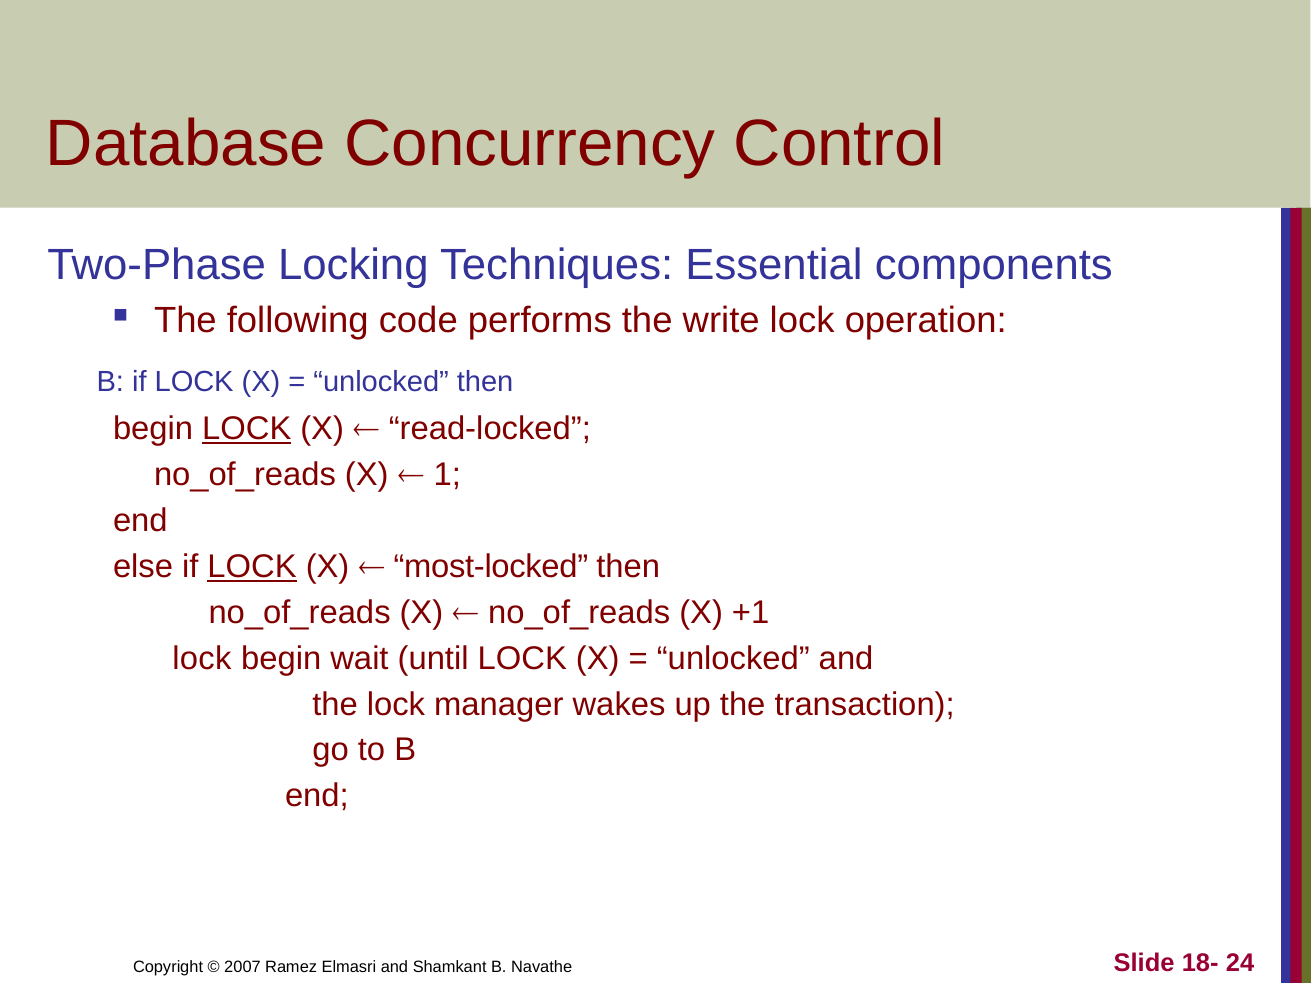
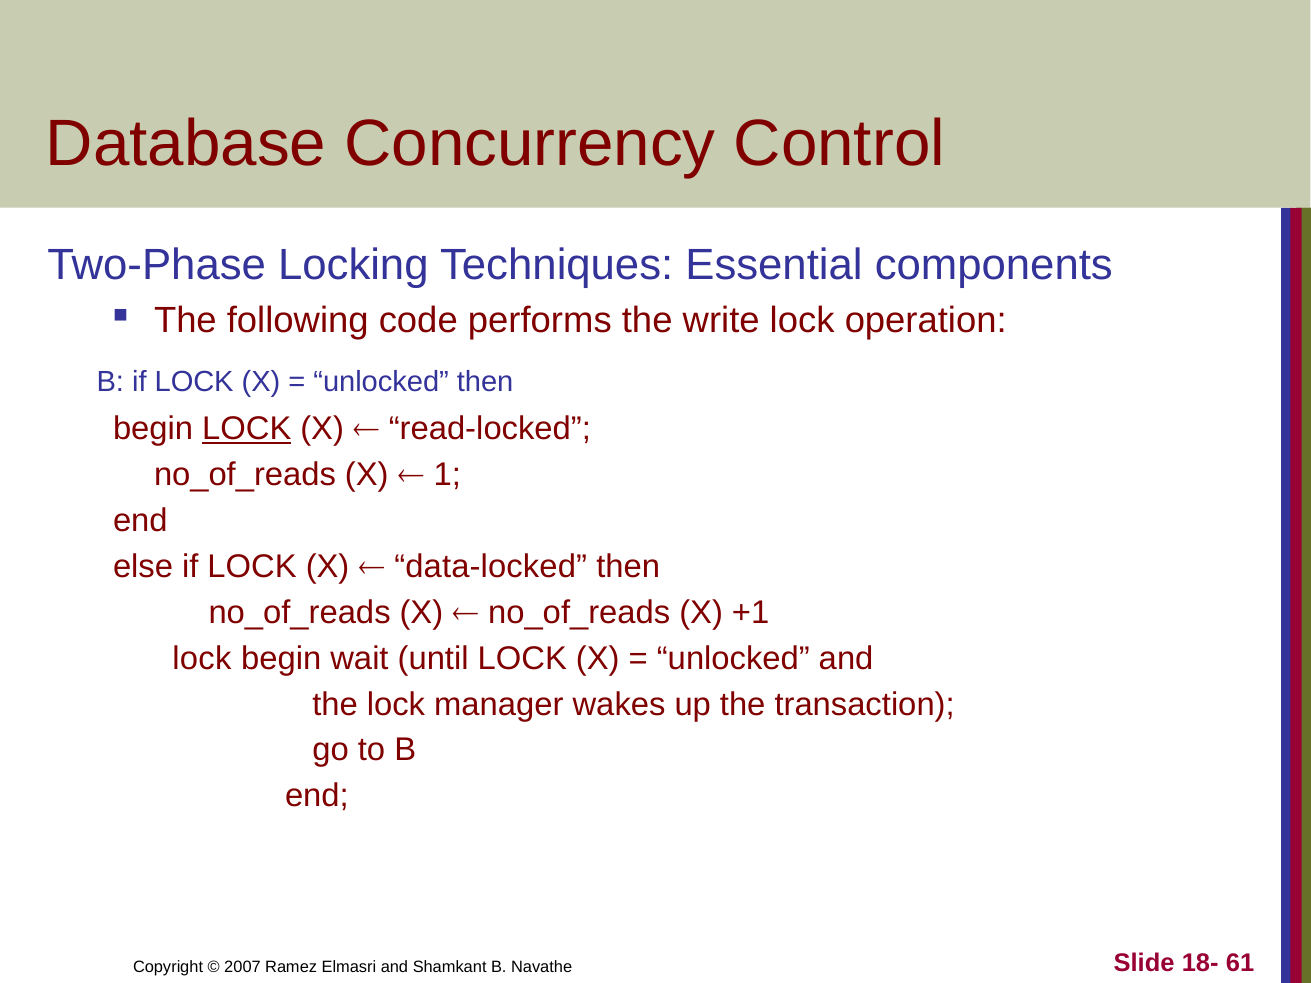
LOCK at (252, 567) underline: present -> none
most-locked: most-locked -> data-locked
24: 24 -> 61
